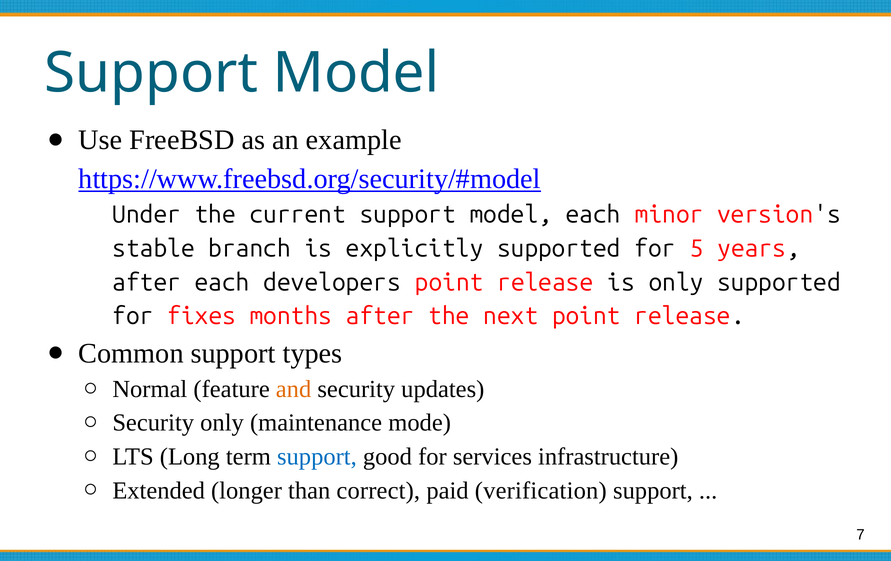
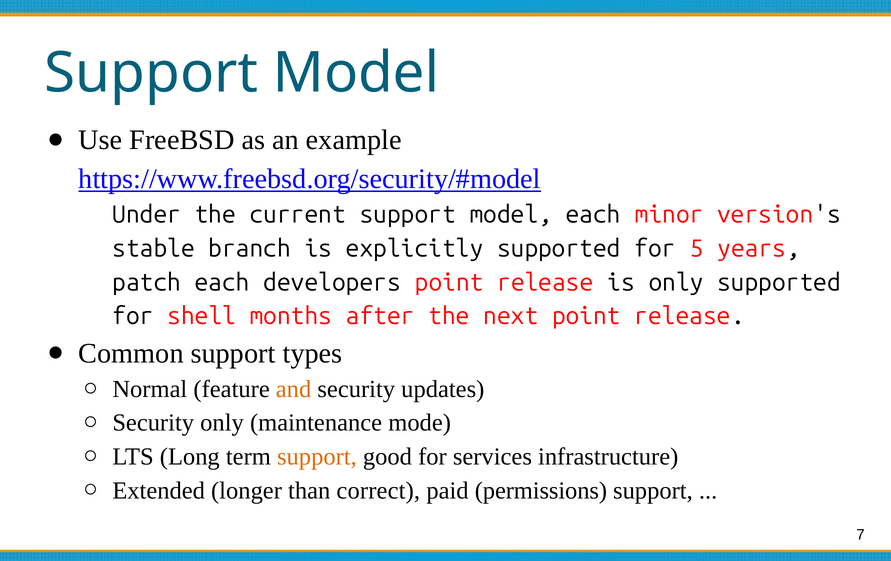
after at (147, 283): after -> patch
fixes: fixes -> shell
support at (317, 457) colour: blue -> orange
verification: verification -> permissions
